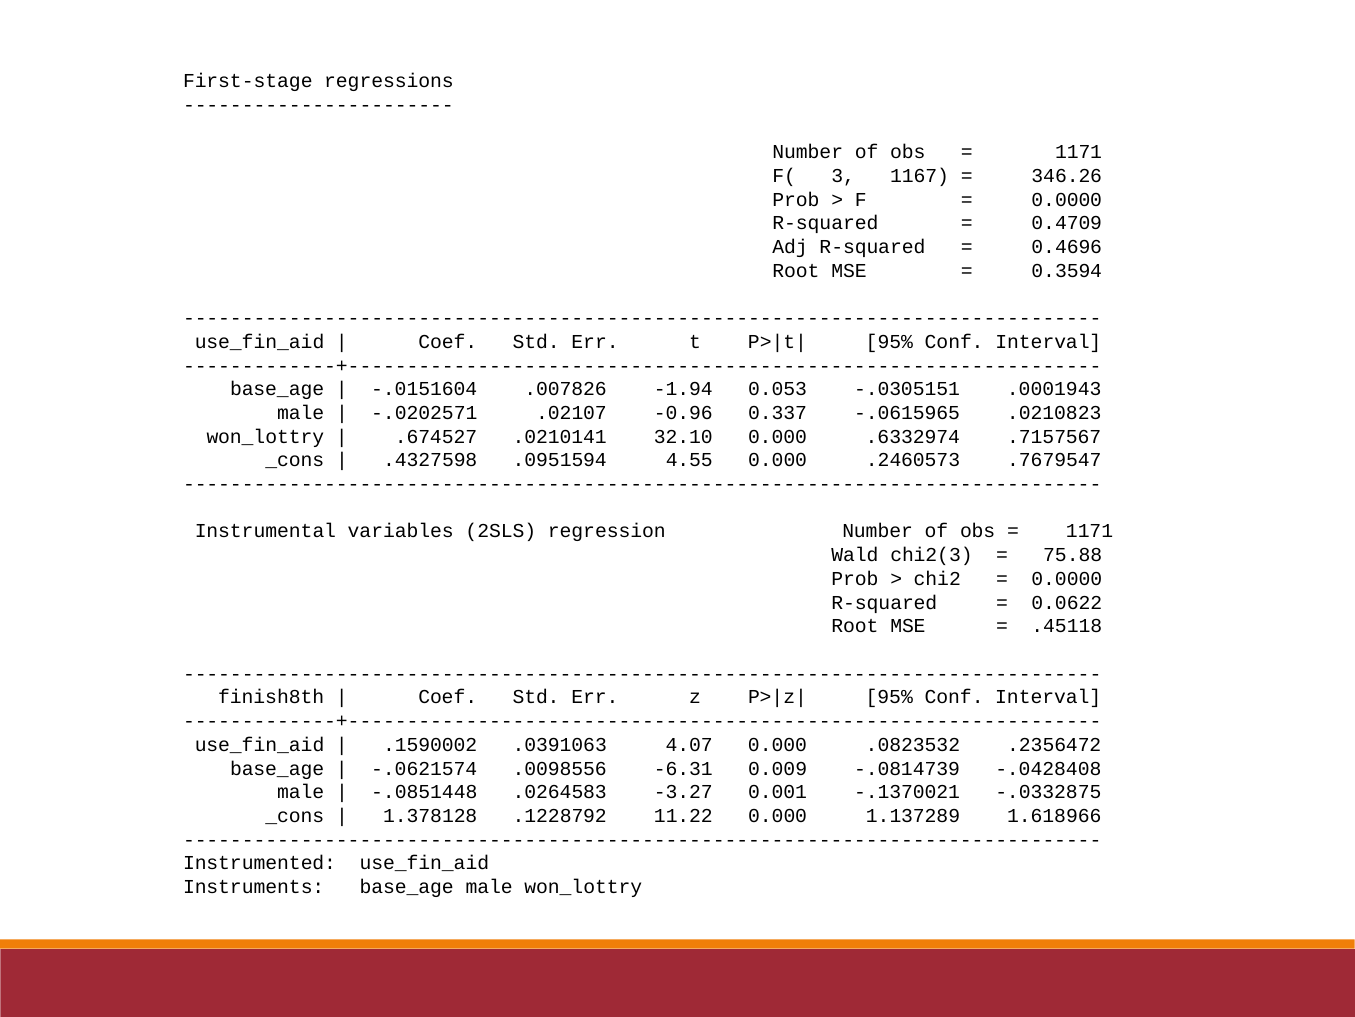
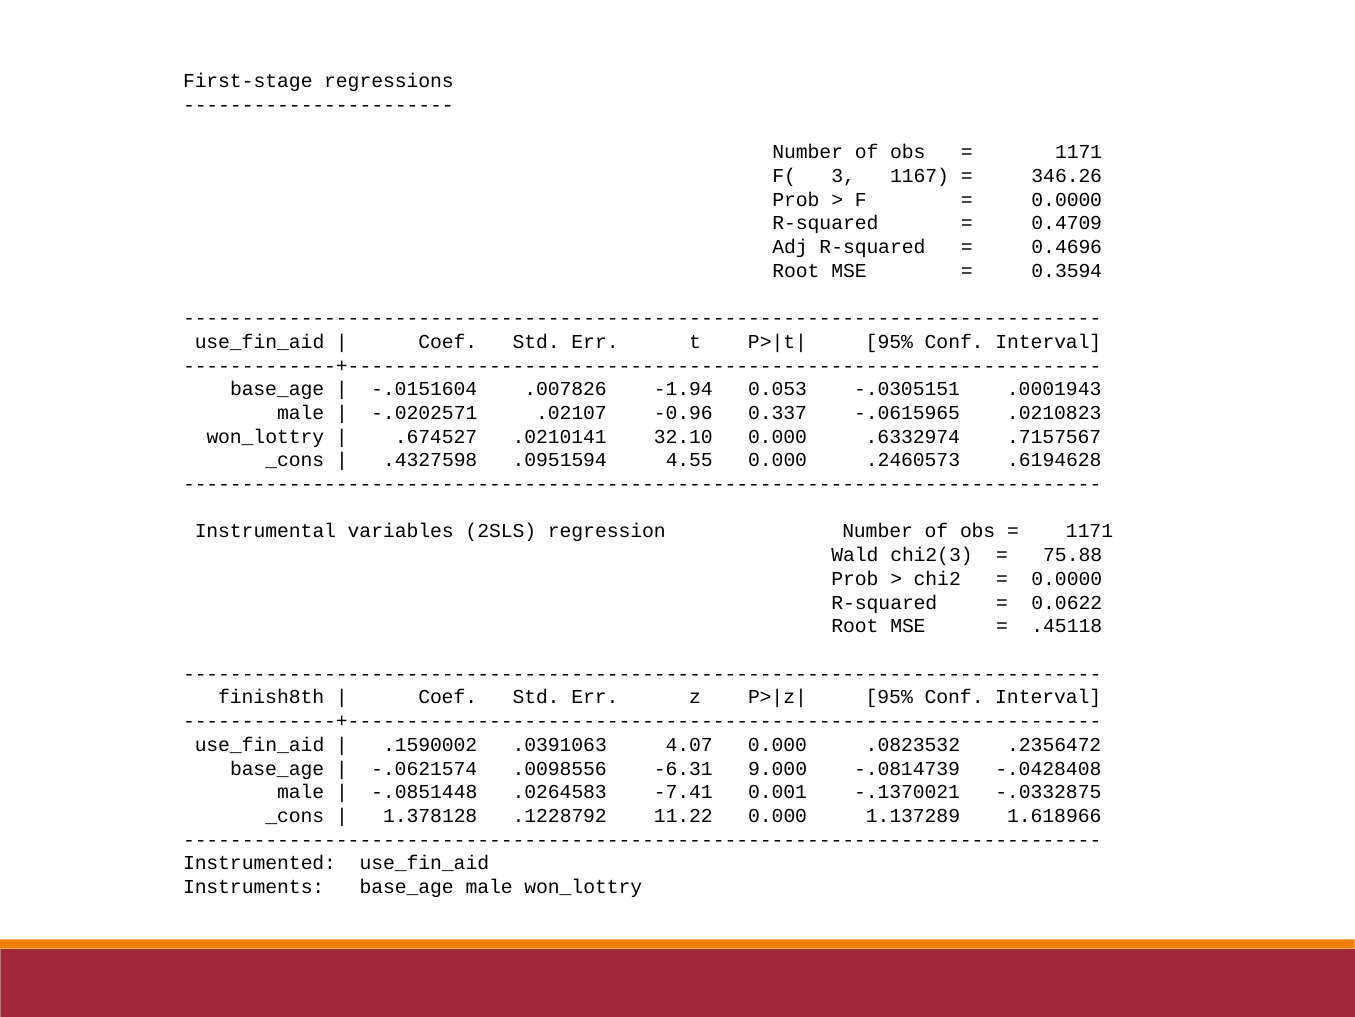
.7679547: .7679547 -> .6194628
0.009: 0.009 -> 9.000
-3.27: -3.27 -> -7.41
